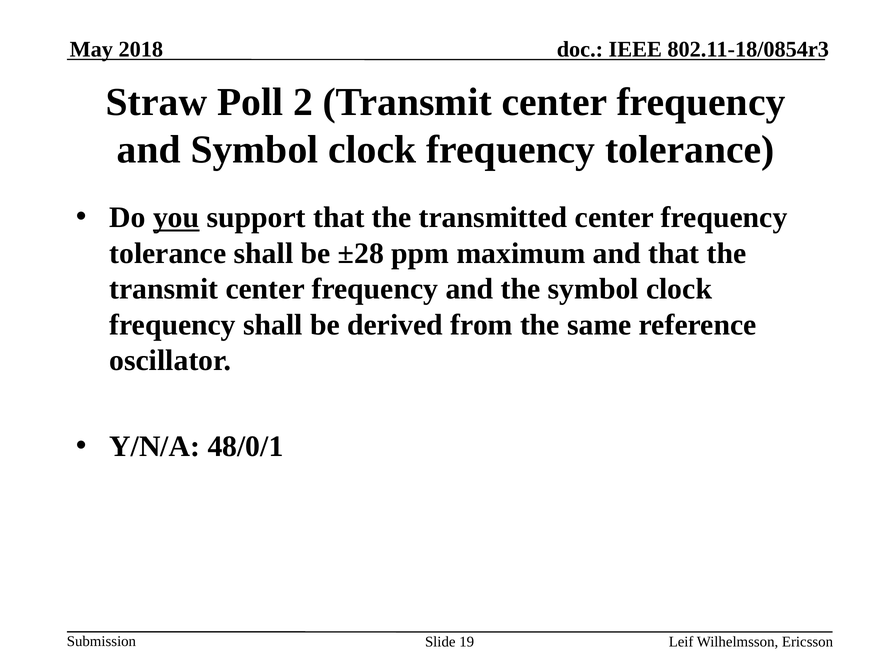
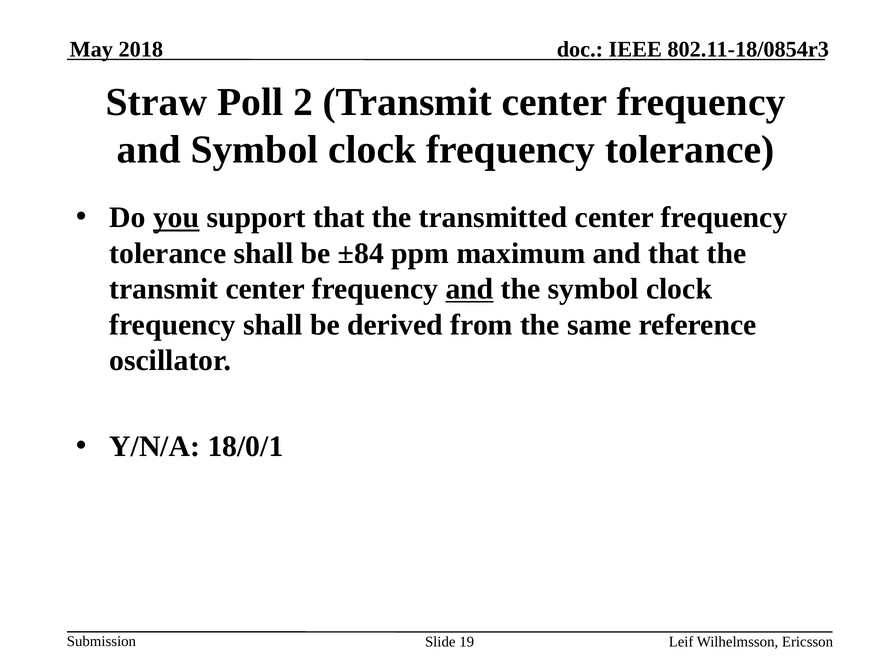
±28: ±28 -> ±84
and at (470, 289) underline: none -> present
48/0/1: 48/0/1 -> 18/0/1
